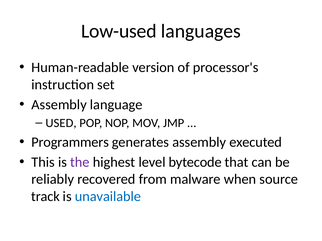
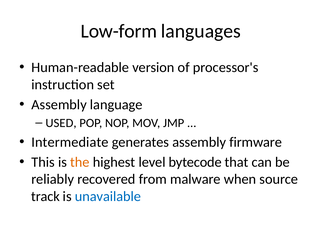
Low-used: Low-used -> Low-form
Programmers: Programmers -> Intermediate
executed: executed -> firmware
the colour: purple -> orange
